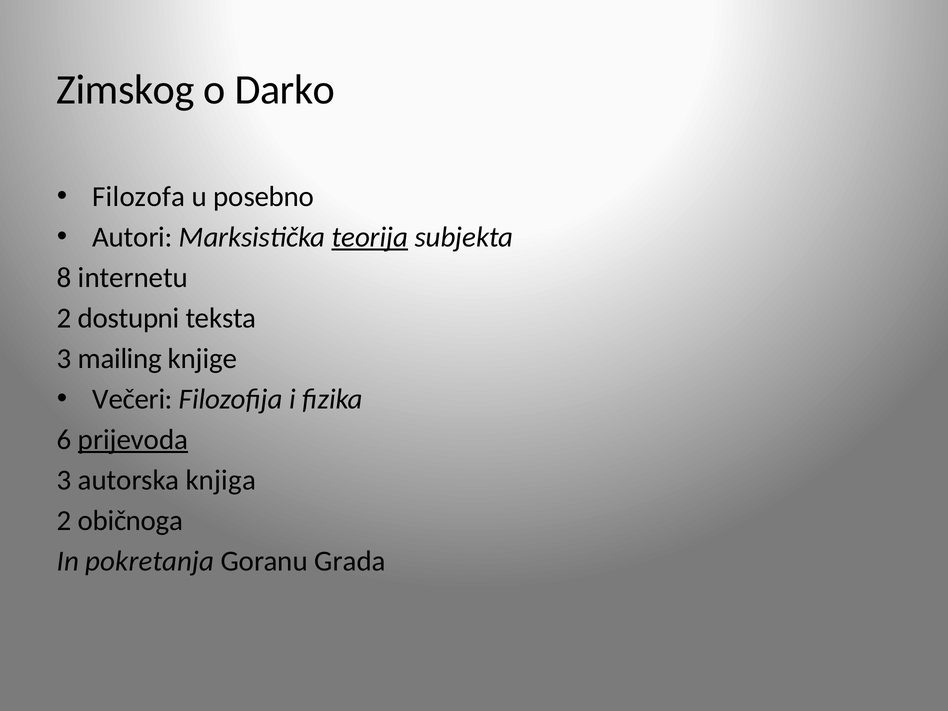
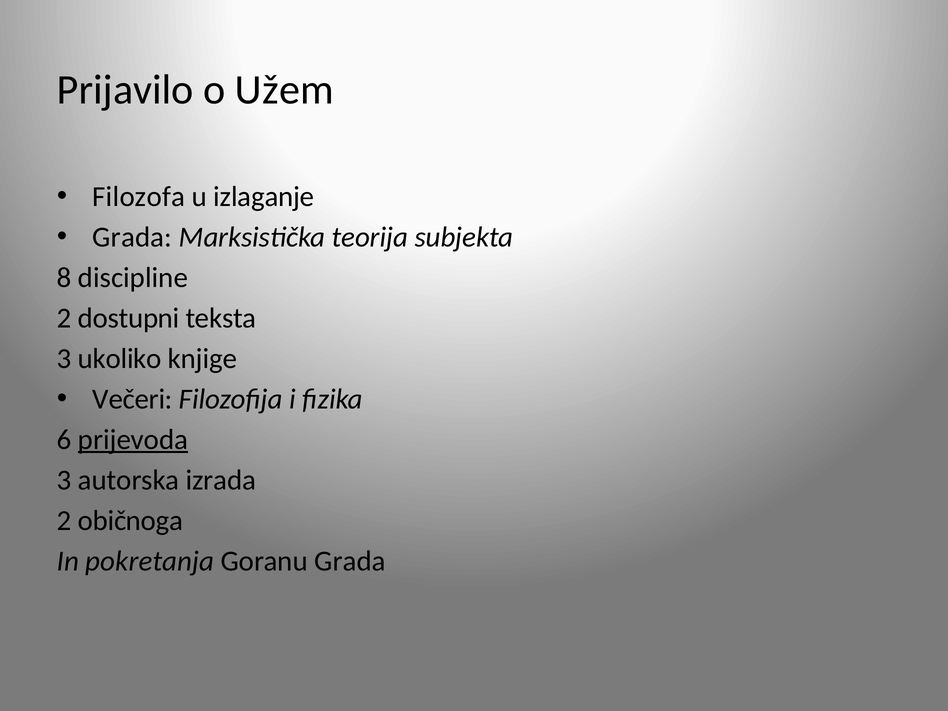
Zimskog: Zimskog -> Prijavilo
Darko: Darko -> Užem
posebno: posebno -> izlaganje
Autori at (133, 237): Autori -> Grada
teorija underline: present -> none
internetu: internetu -> discipline
mailing: mailing -> ukoliko
knjiga: knjiga -> izrada
